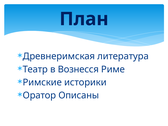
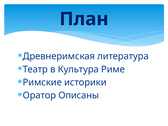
Вознесся: Вознесся -> Культура
